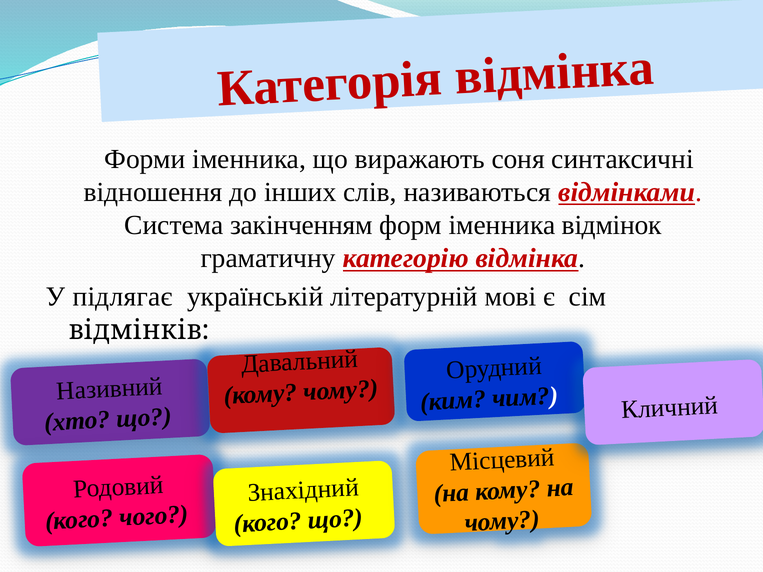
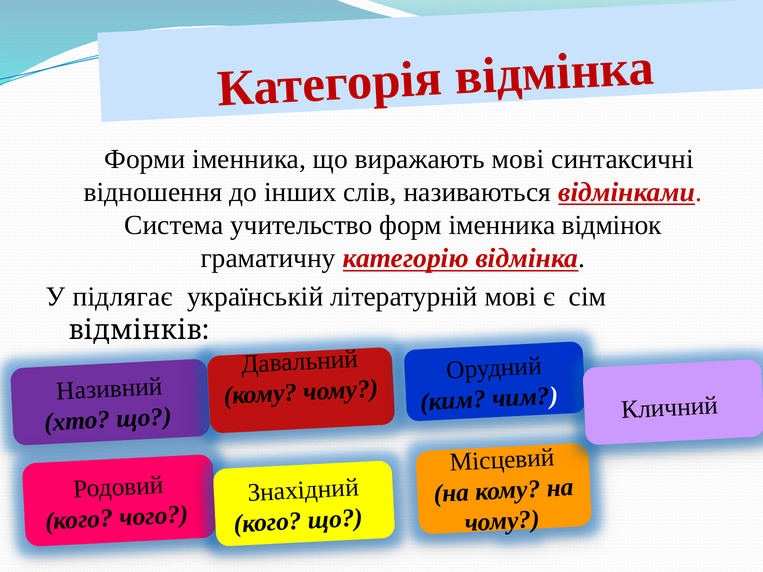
виражають соня: соня -> мові
закінченням: закінченням -> учительство
